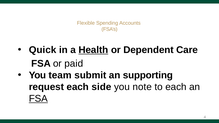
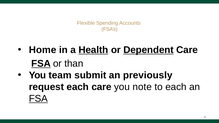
Quick: Quick -> Home
Dependent underline: none -> present
FSA at (41, 64) underline: none -> present
paid: paid -> than
supporting: supporting -> previously
each side: side -> care
